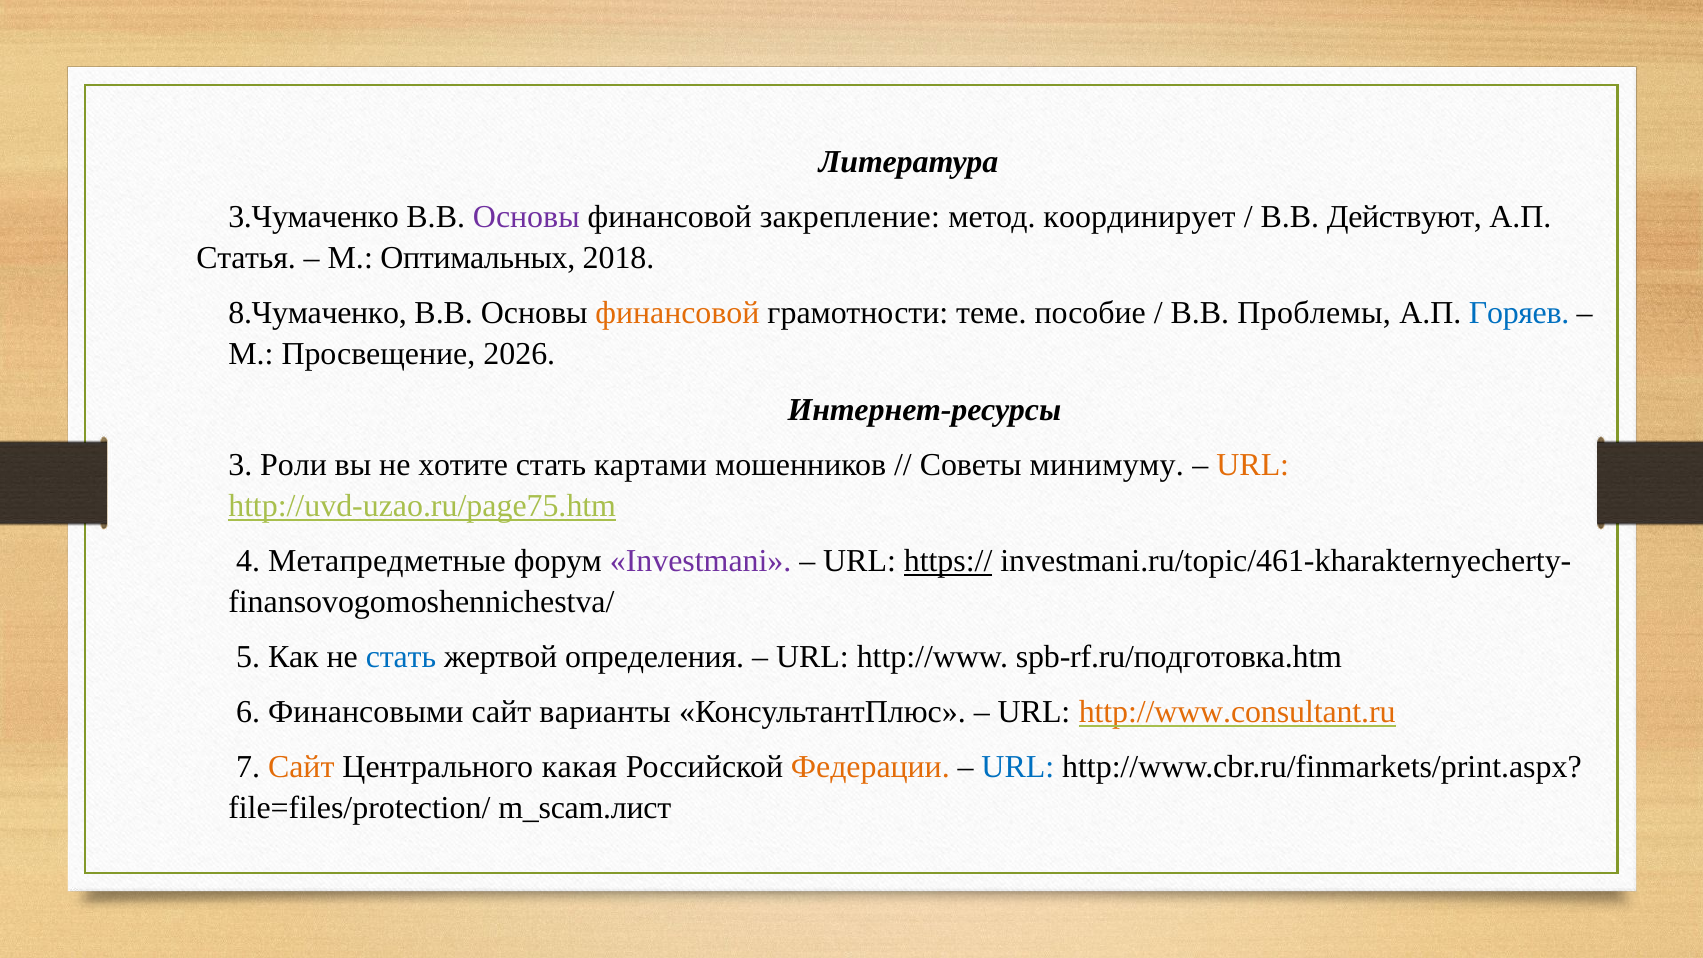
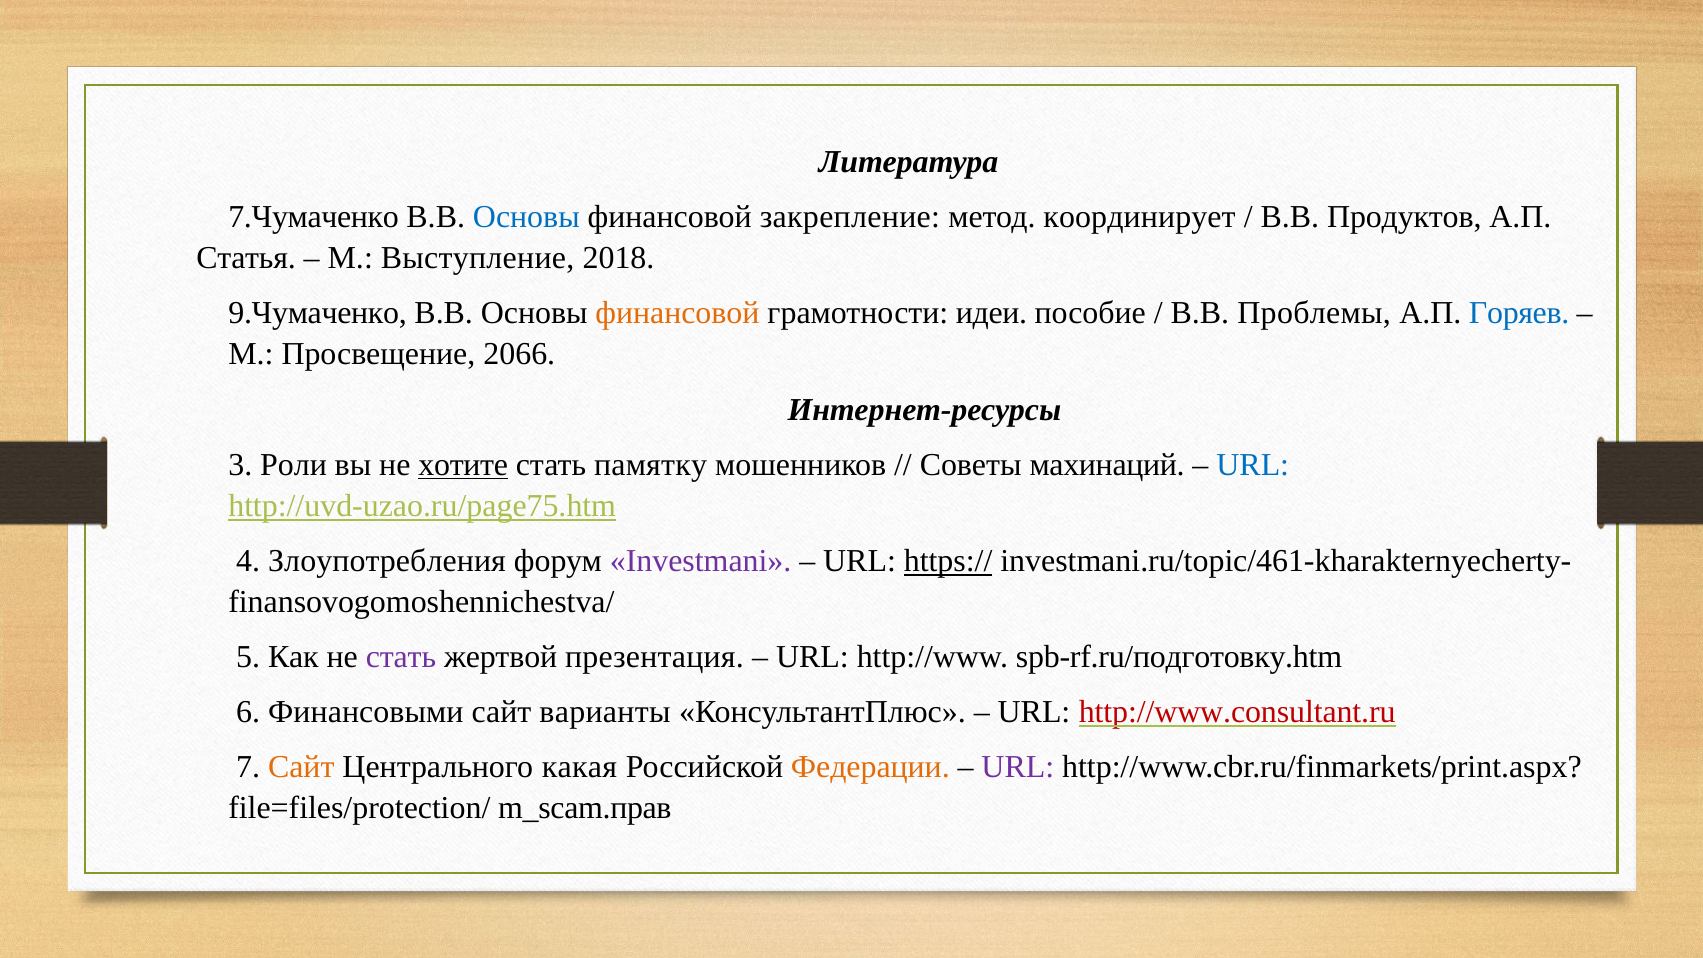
3.Чумаченко: 3.Чумаченко -> 7.Чумаченко
Основы at (526, 217) colour: purple -> blue
Действуют: Действуют -> Продуктов
Оптимальных: Оптимальных -> Выступление
8.Чумаченко: 8.Чумаченко -> 9.Чумаченко
теме: теме -> идеи
2026: 2026 -> 2066
хотите underline: none -> present
картами: картами -> памятку
минимуму: минимуму -> махинаций
URL at (1253, 465) colour: orange -> blue
Метапредметные: Метапредметные -> Злоупотребления
стать at (401, 657) colour: blue -> purple
определения: определения -> презентация
spb-rf.ru/подготовка.htm: spb-rf.ru/подготовка.htm -> spb-rf.ru/подготовку.htm
http://www.consultant.ru colour: orange -> red
URL at (1018, 767) colour: blue -> purple
m_scam.лист: m_scam.лист -> m_scam.прав
